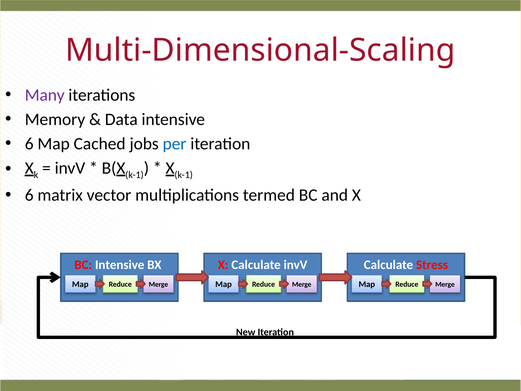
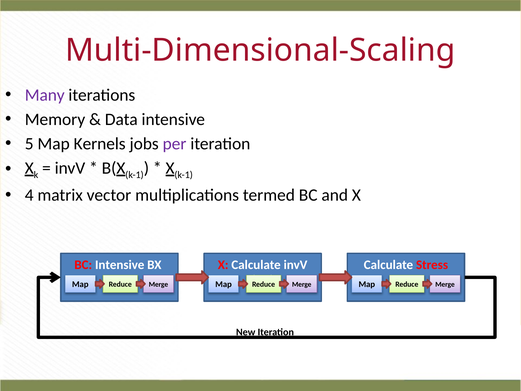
6 at (29, 144): 6 -> 5
Cached: Cached -> Kernels
per colour: blue -> purple
6 at (29, 195): 6 -> 4
